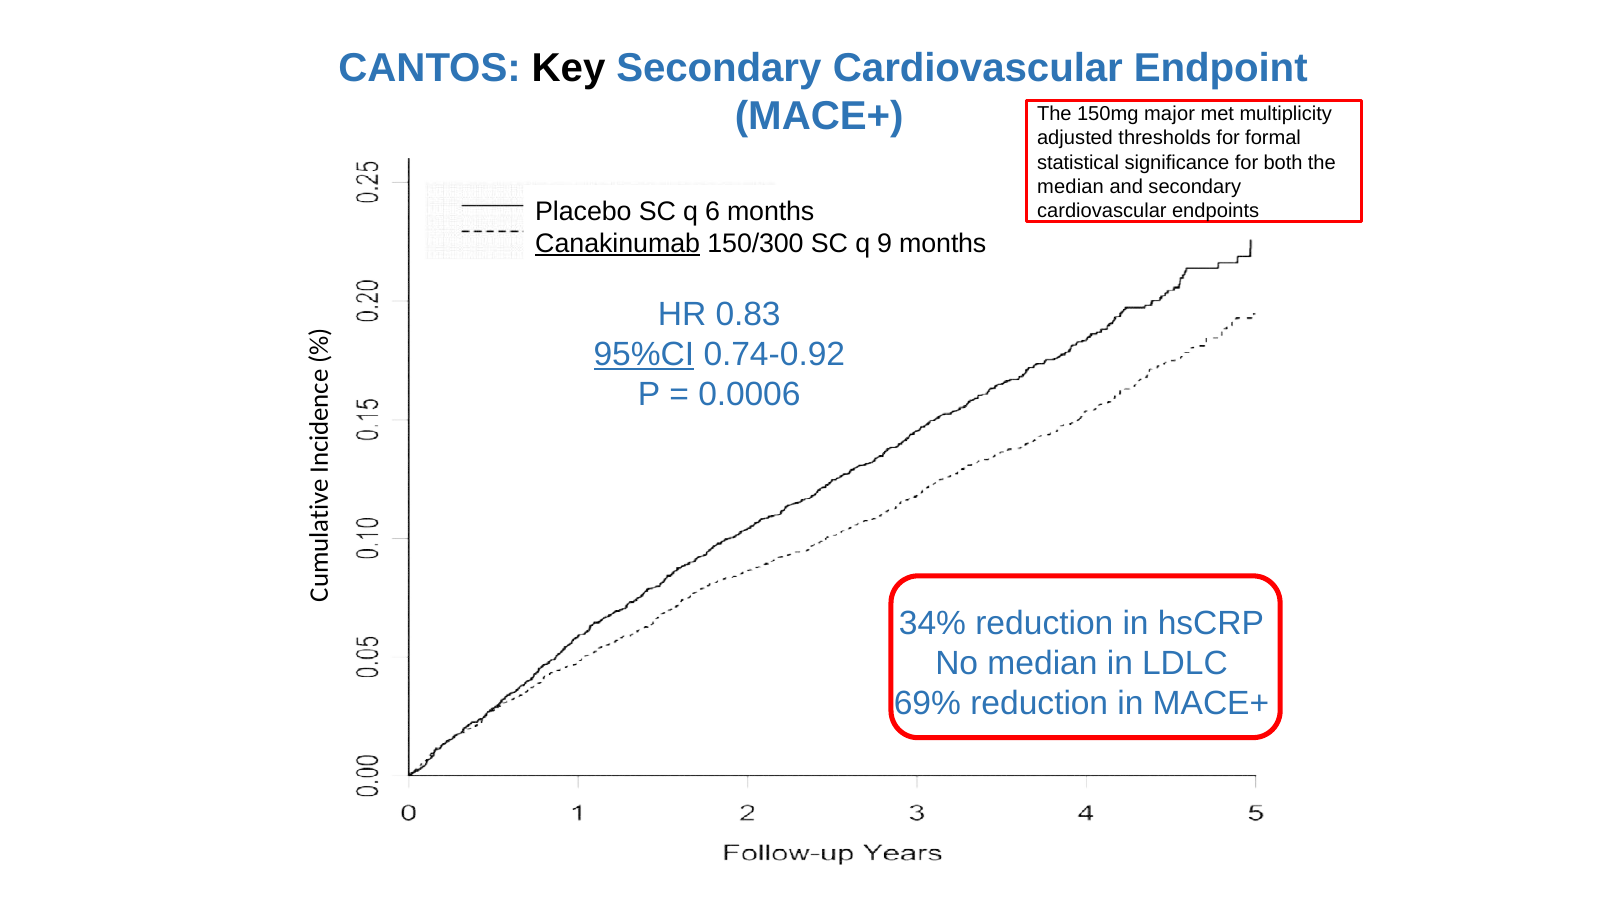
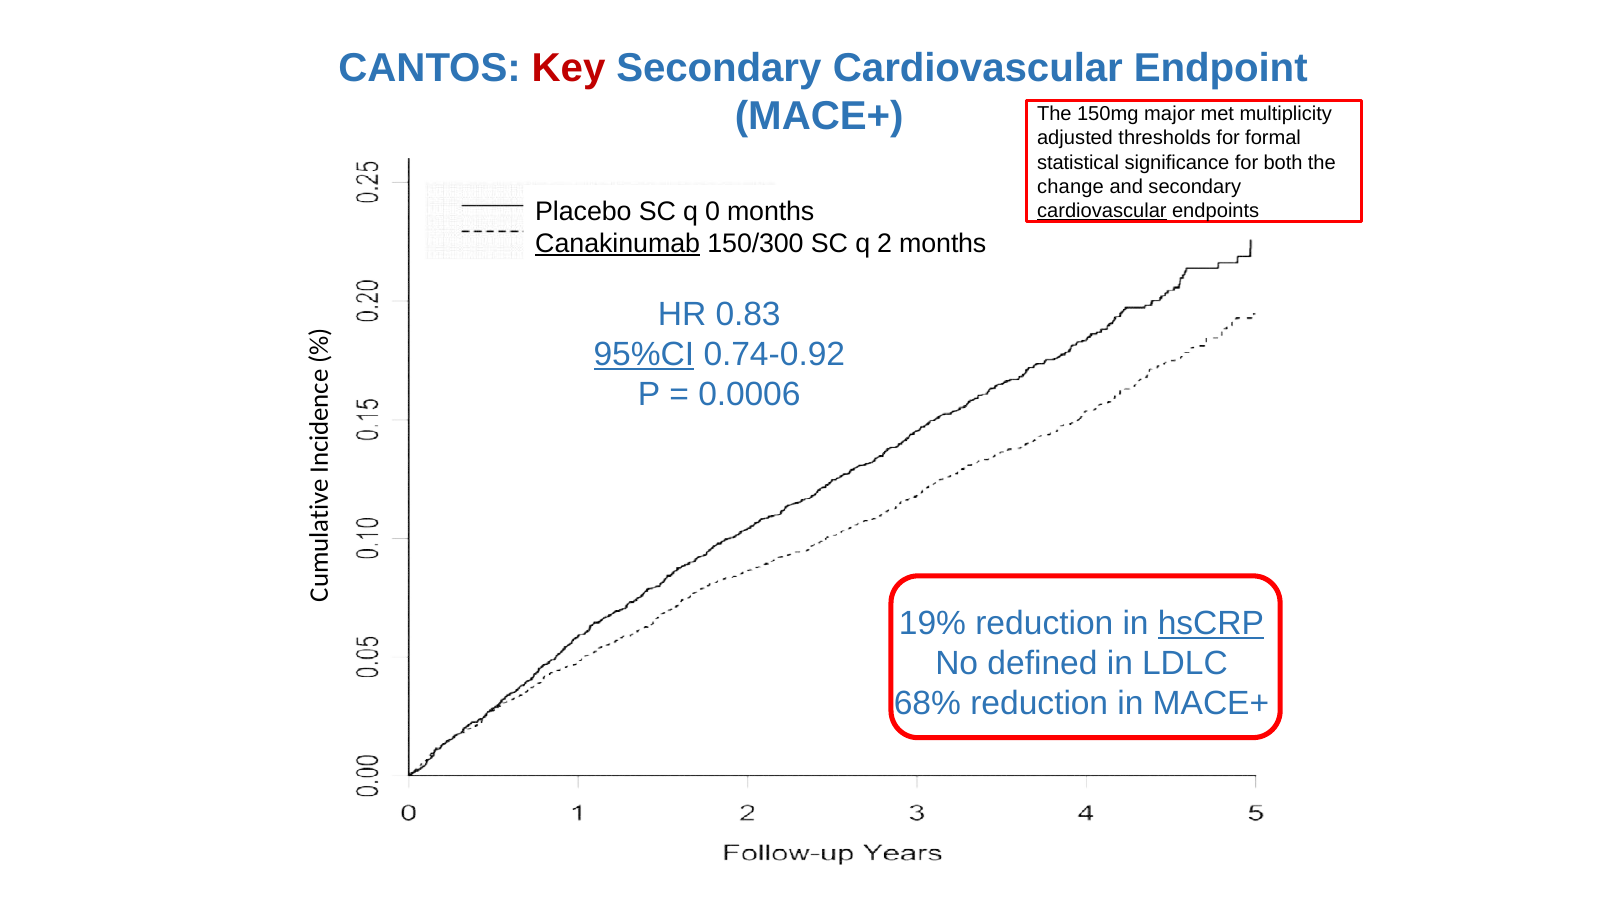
Key colour: black -> red
median at (1071, 187): median -> change
6: 6 -> 0
cardiovascular at (1102, 211) underline: none -> present
9: 9 -> 2
34%: 34% -> 19%
hsCRP underline: none -> present
No median: median -> defined
69%: 69% -> 68%
